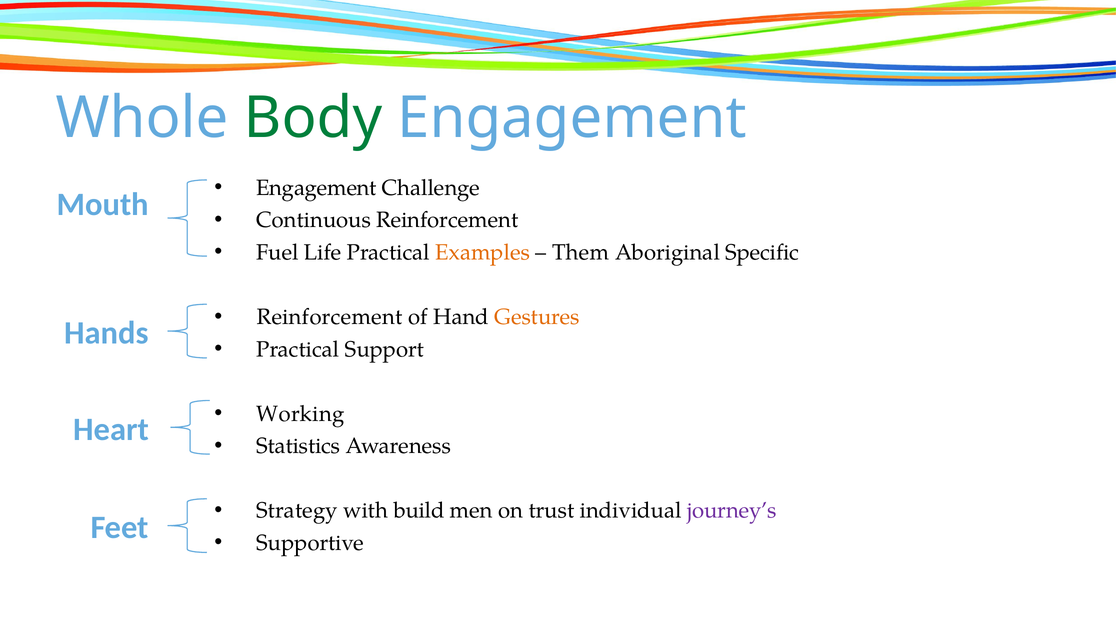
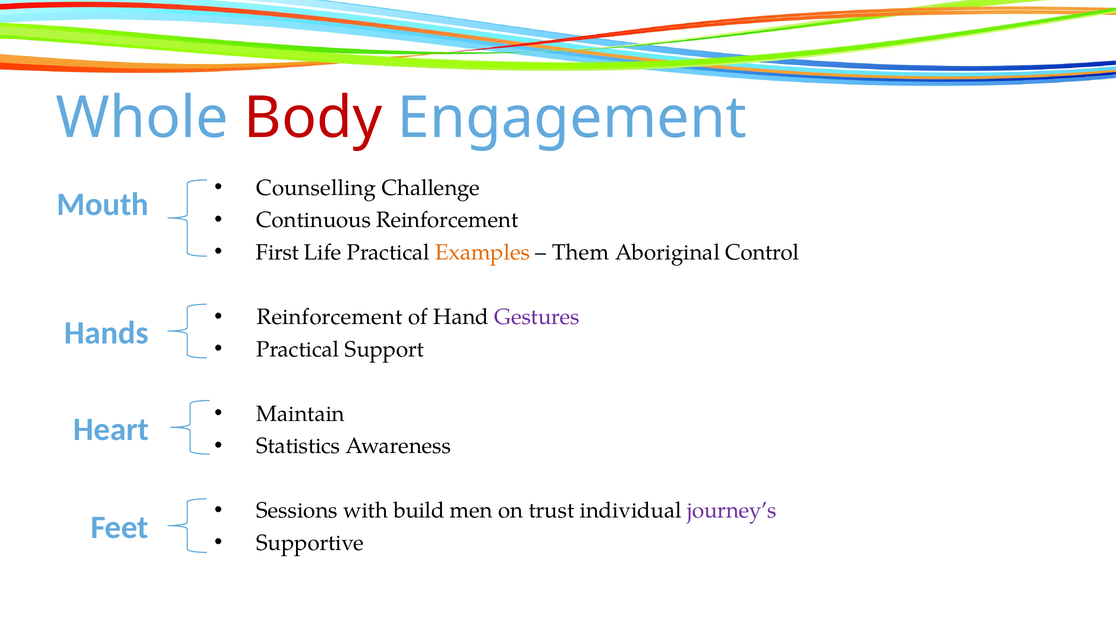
Body colour: green -> red
Engagement at (316, 188): Engagement -> Counselling
Fuel: Fuel -> First
Specific: Specific -> Control
Gestures colour: orange -> purple
Working: Working -> Maintain
Strategy: Strategy -> Sessions
